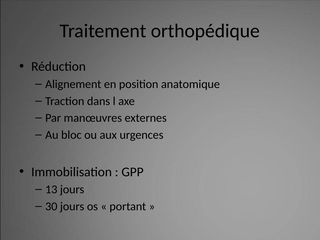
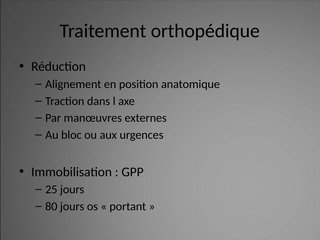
13: 13 -> 25
30: 30 -> 80
